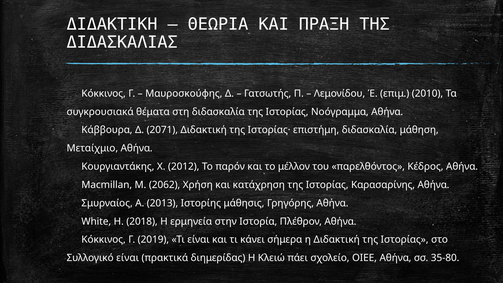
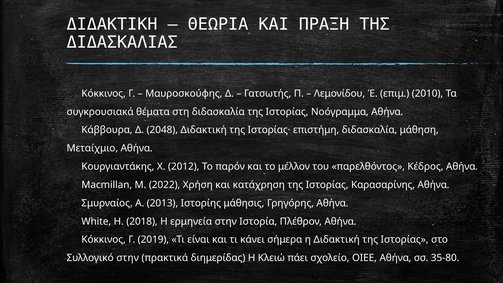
2071: 2071 -> 2048
2062: 2062 -> 2022
Συλλογικό είναι: είναι -> στην
